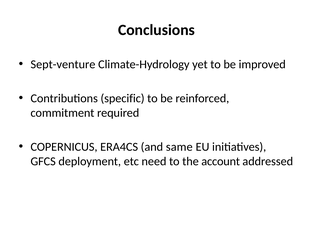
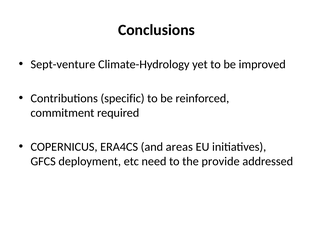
same: same -> areas
account: account -> provide
